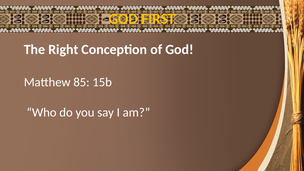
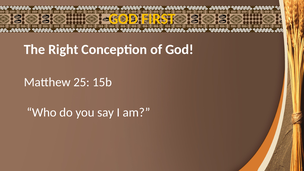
85: 85 -> 25
